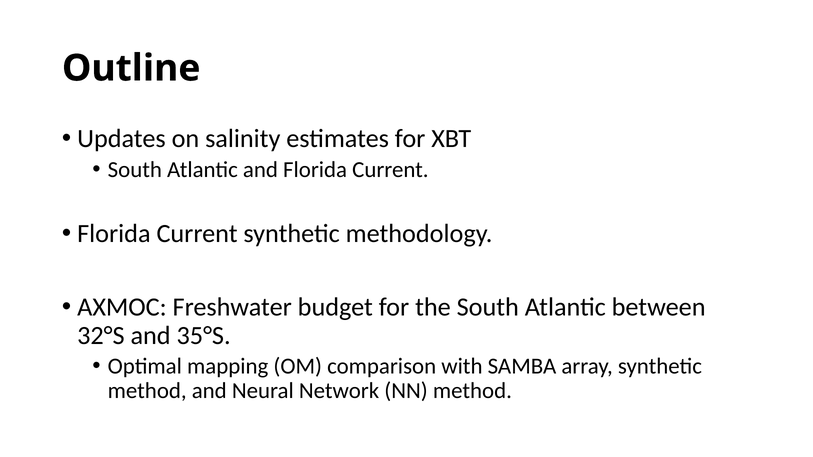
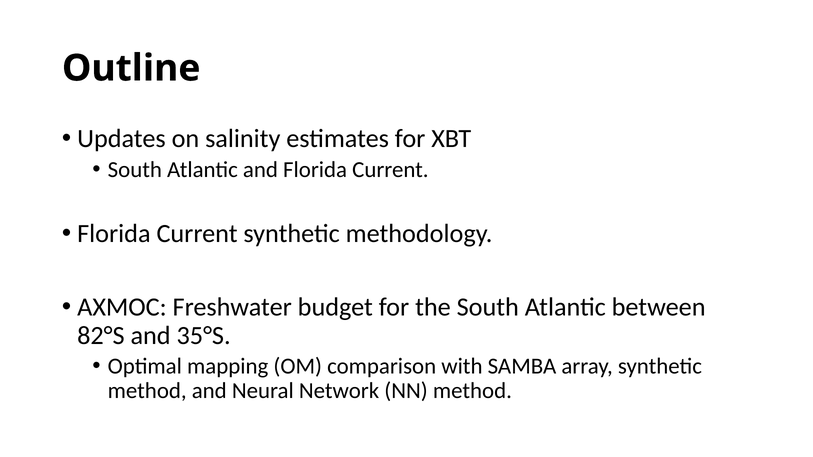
32°S: 32°S -> 82°S
